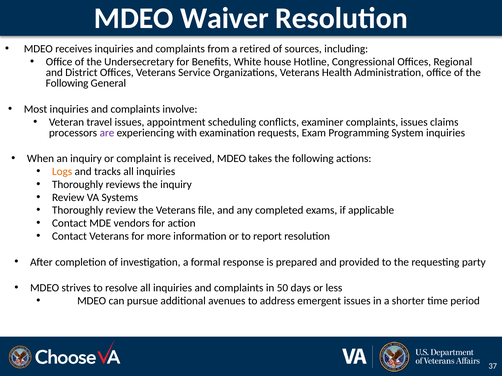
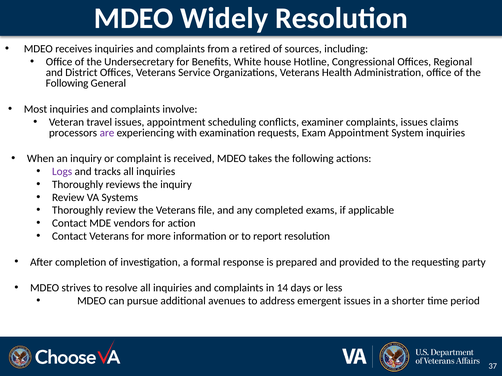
Waiver: Waiver -> Widely
Exam Programming: Programming -> Appointment
Logs colour: orange -> purple
50: 50 -> 14
